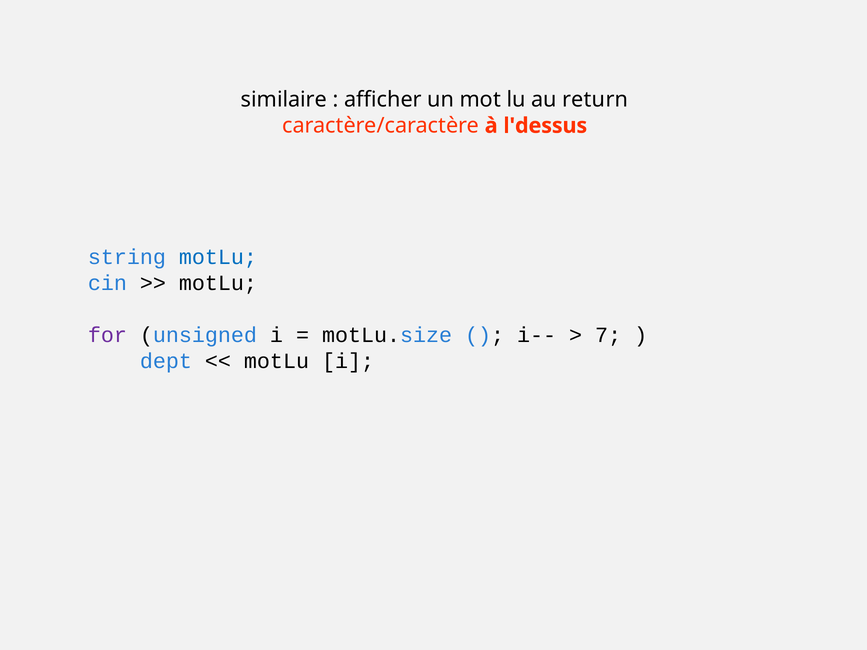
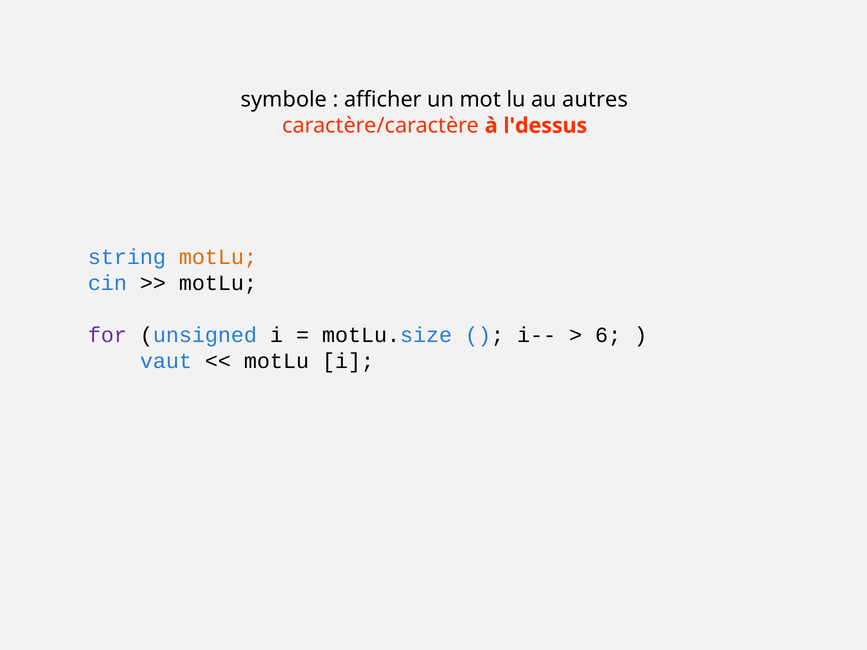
similaire: similaire -> symbole
return: return -> autres
motLu at (218, 257) colour: blue -> orange
7: 7 -> 6
dept: dept -> vaut
